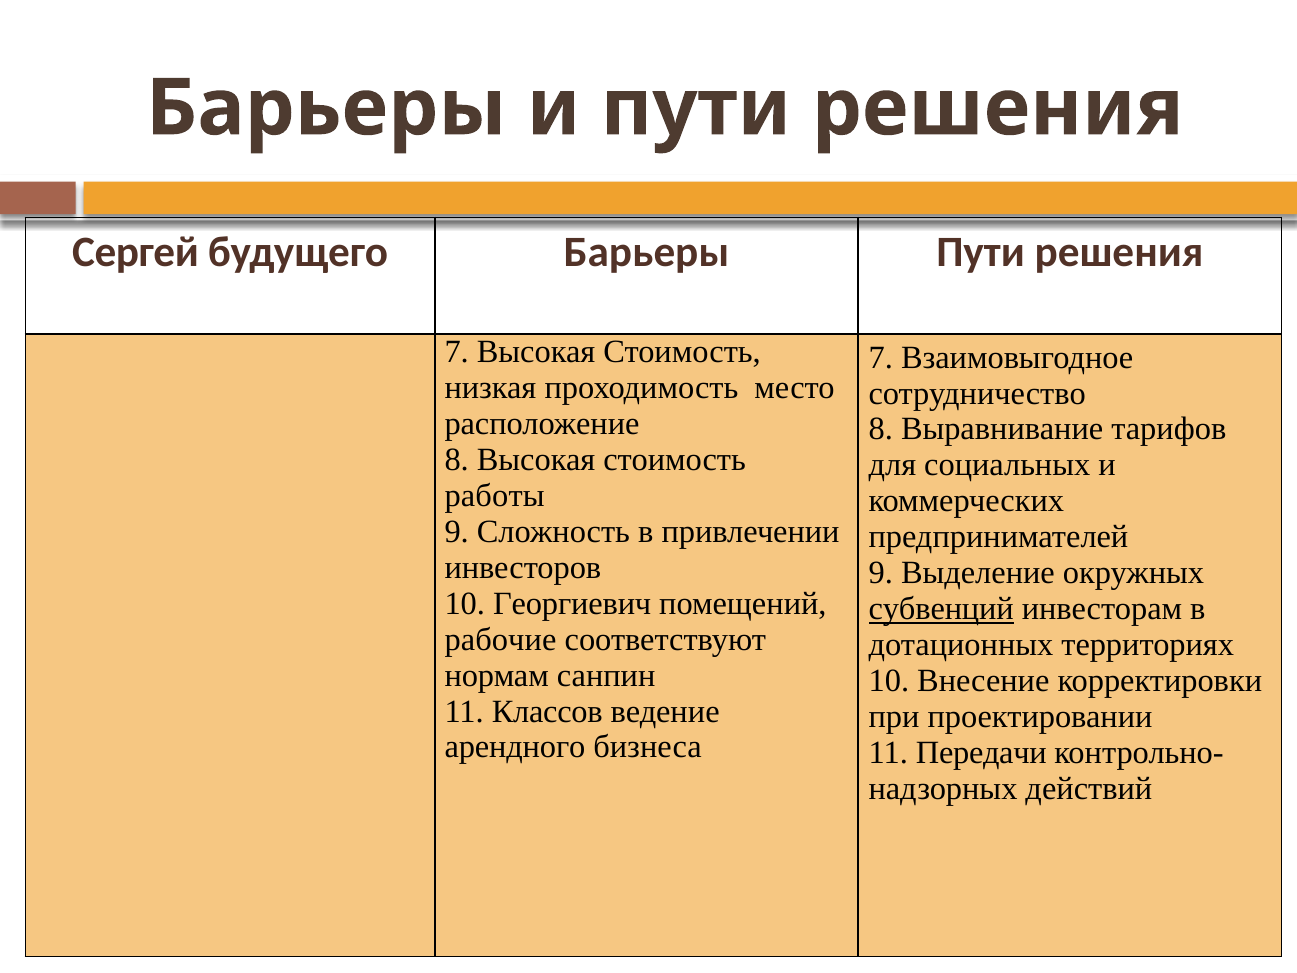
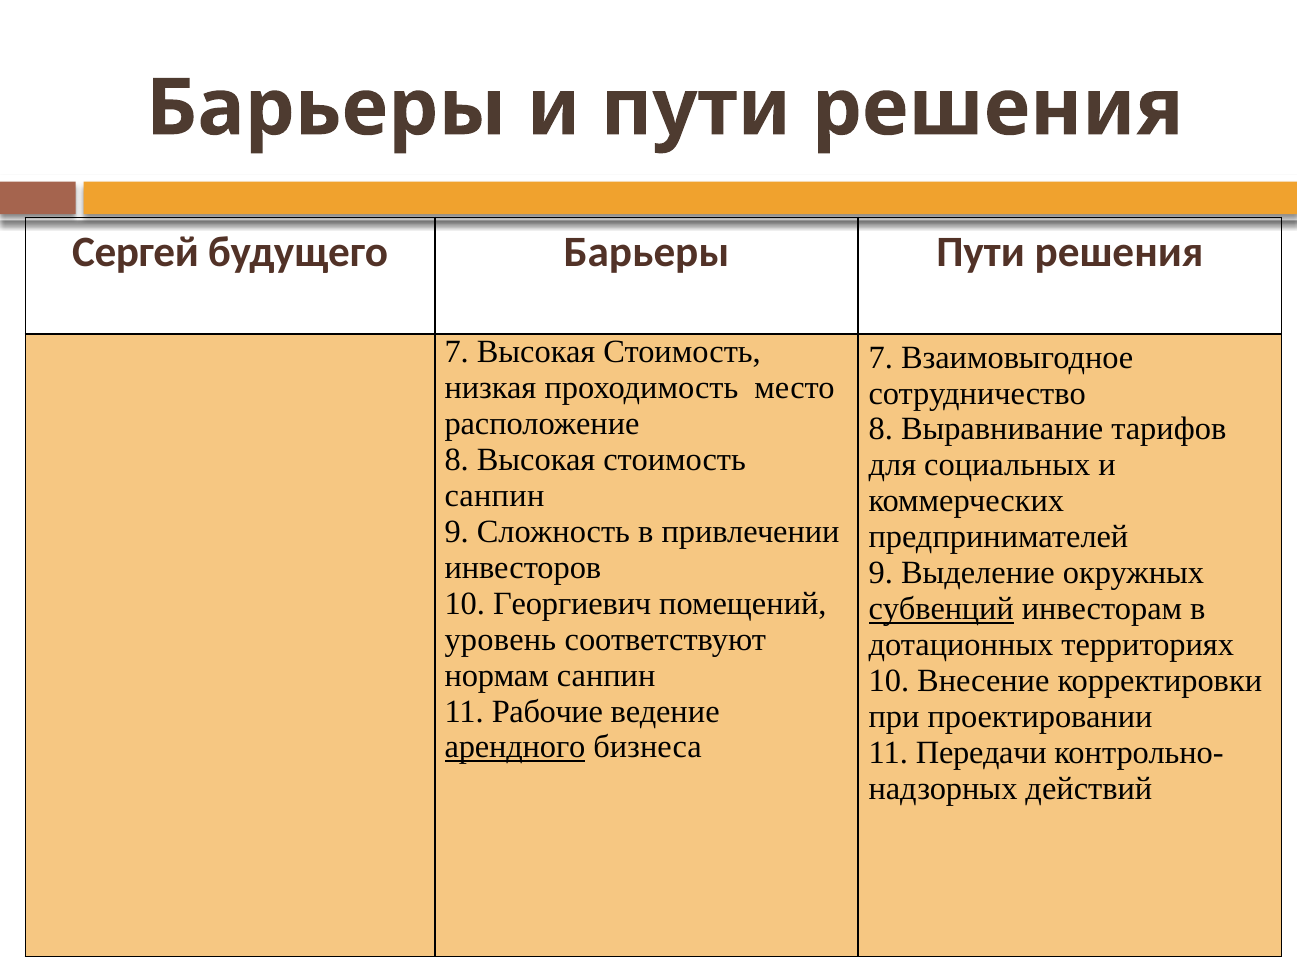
работы at (495, 496): работы -> санпин
рабочие: рабочие -> уровень
Классов: Классов -> Рабочие
арендного underline: none -> present
